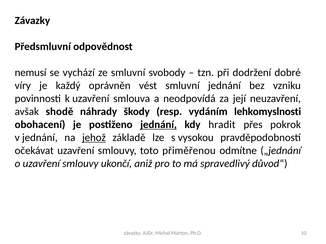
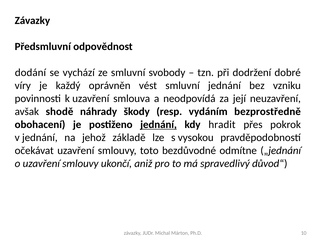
nemusí: nemusí -> dodání
lehkomyslnosti: lehkomyslnosti -> bezprostředně
jehož underline: present -> none
přiměřenou: přiměřenou -> bezdůvodné
